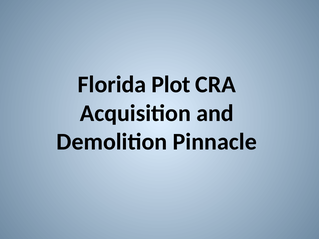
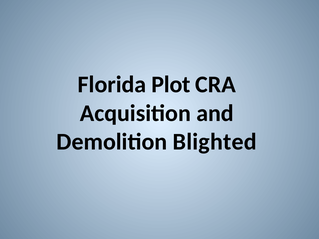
Pinnacle: Pinnacle -> Blighted
